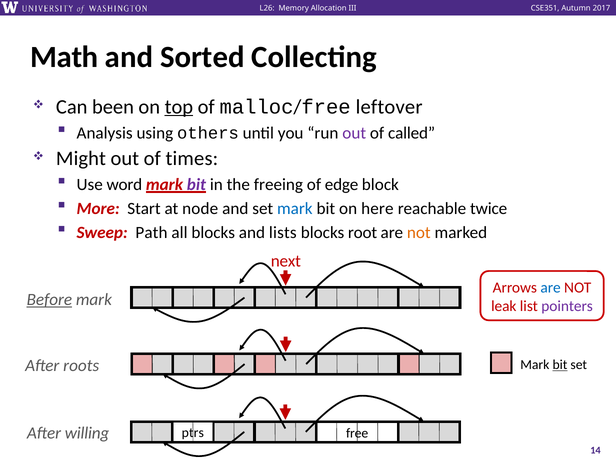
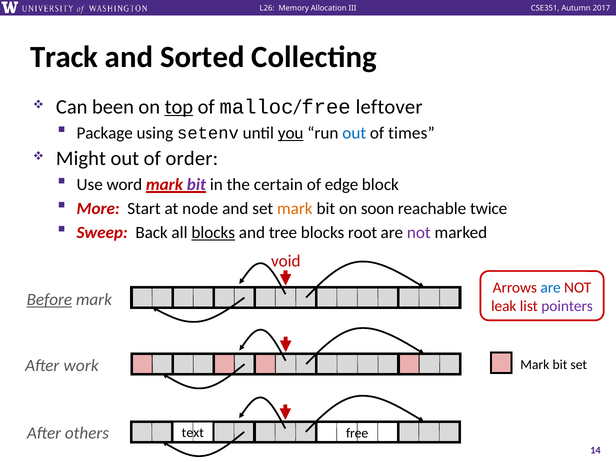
Math: Math -> Track
Analysis: Analysis -> Package
others: others -> setenv
you underline: none -> present
out at (354, 133) colour: purple -> blue
called: called -> times
times: times -> order
freeing: freeing -> certain
mark at (295, 209) colour: blue -> orange
here: here -> soon
Path: Path -> Back
blocks at (213, 233) underline: none -> present
lists: lists -> tree
not at (419, 233) colour: orange -> purple
next: next -> void
roots: roots -> work
bit at (560, 365) underline: present -> none
willing: willing -> others
ptrs: ptrs -> text
